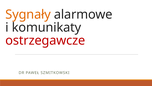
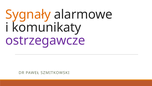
ostrzegawcze colour: red -> purple
